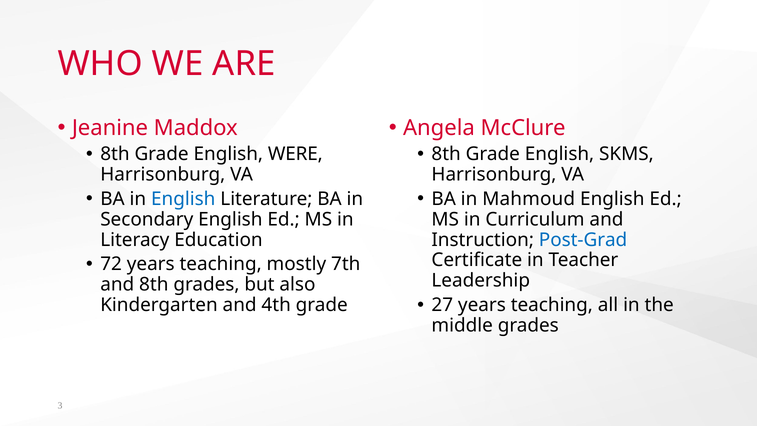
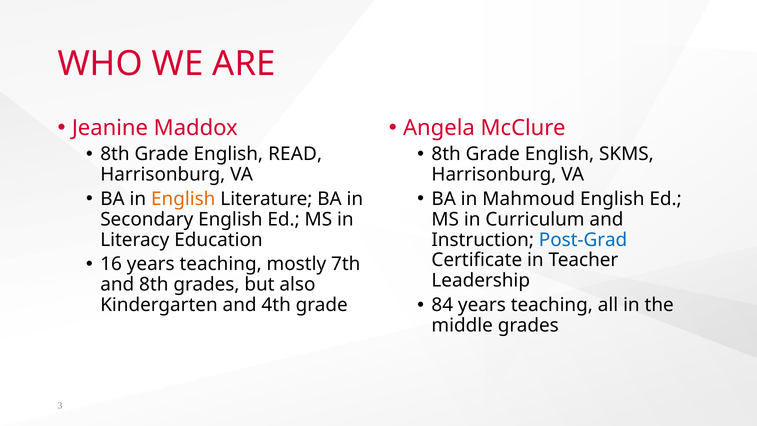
WERE: WERE -> READ
English at (183, 199) colour: blue -> orange
72: 72 -> 16
27: 27 -> 84
